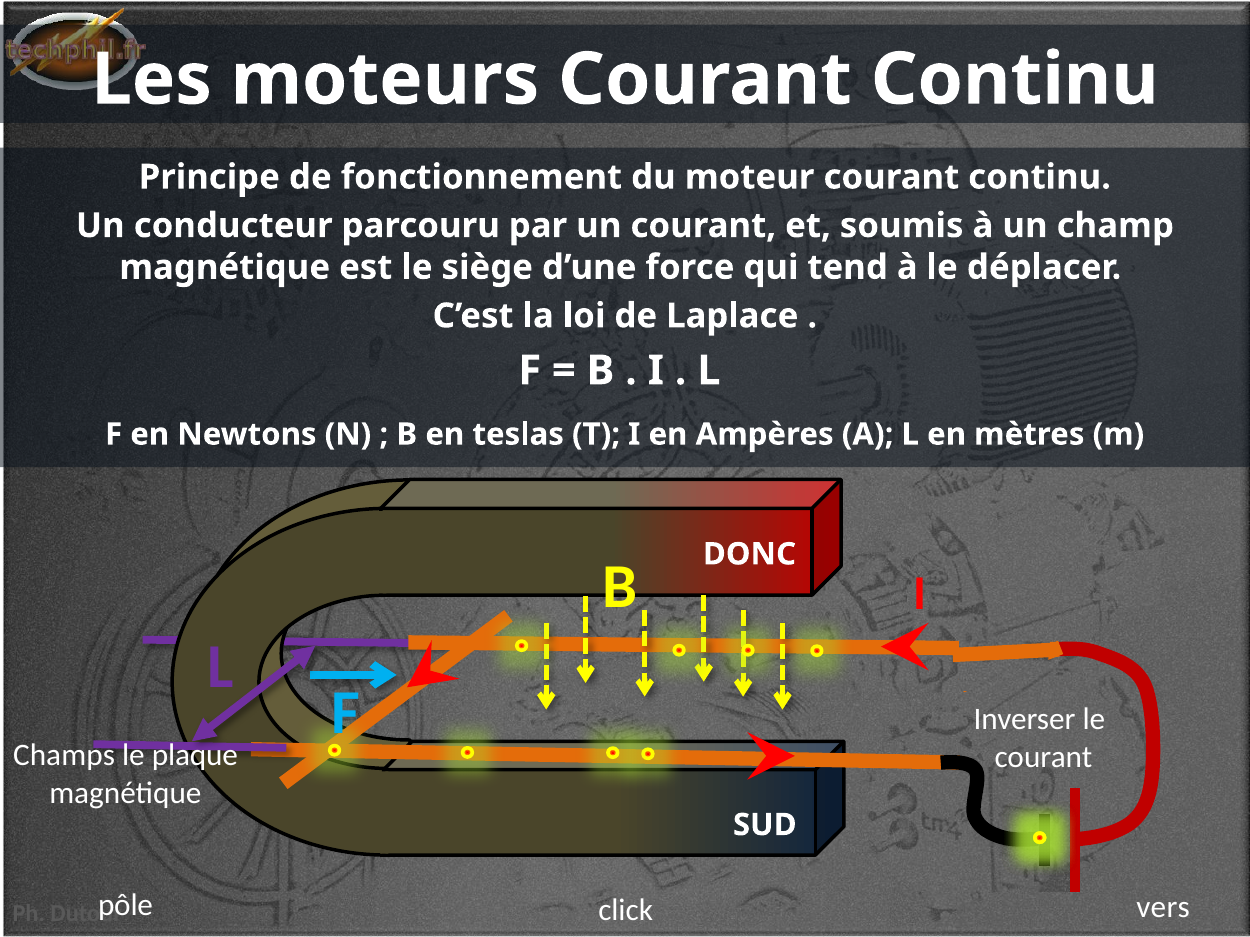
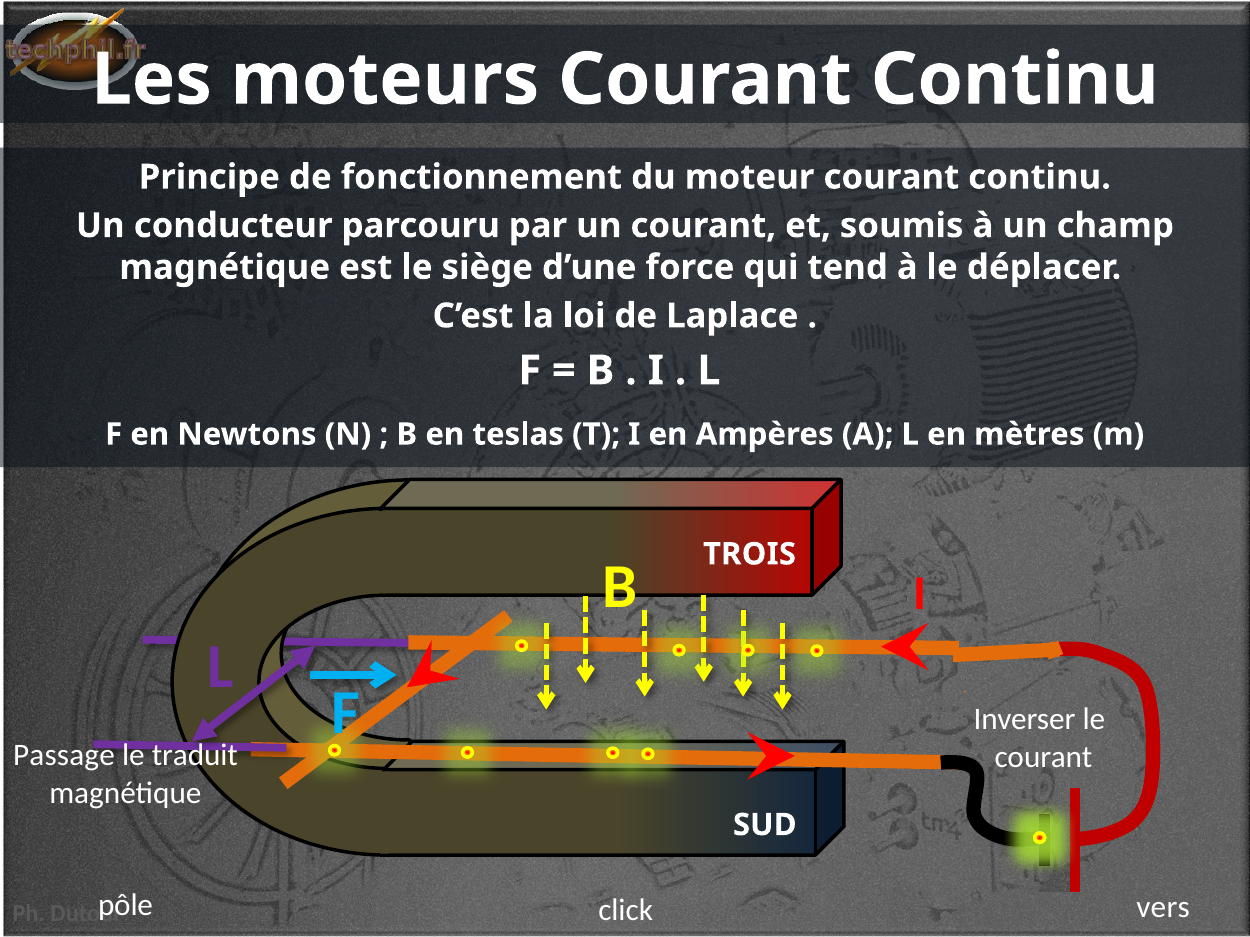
DONC: DONC -> TROIS
Champs: Champs -> Passage
plaque: plaque -> traduit
